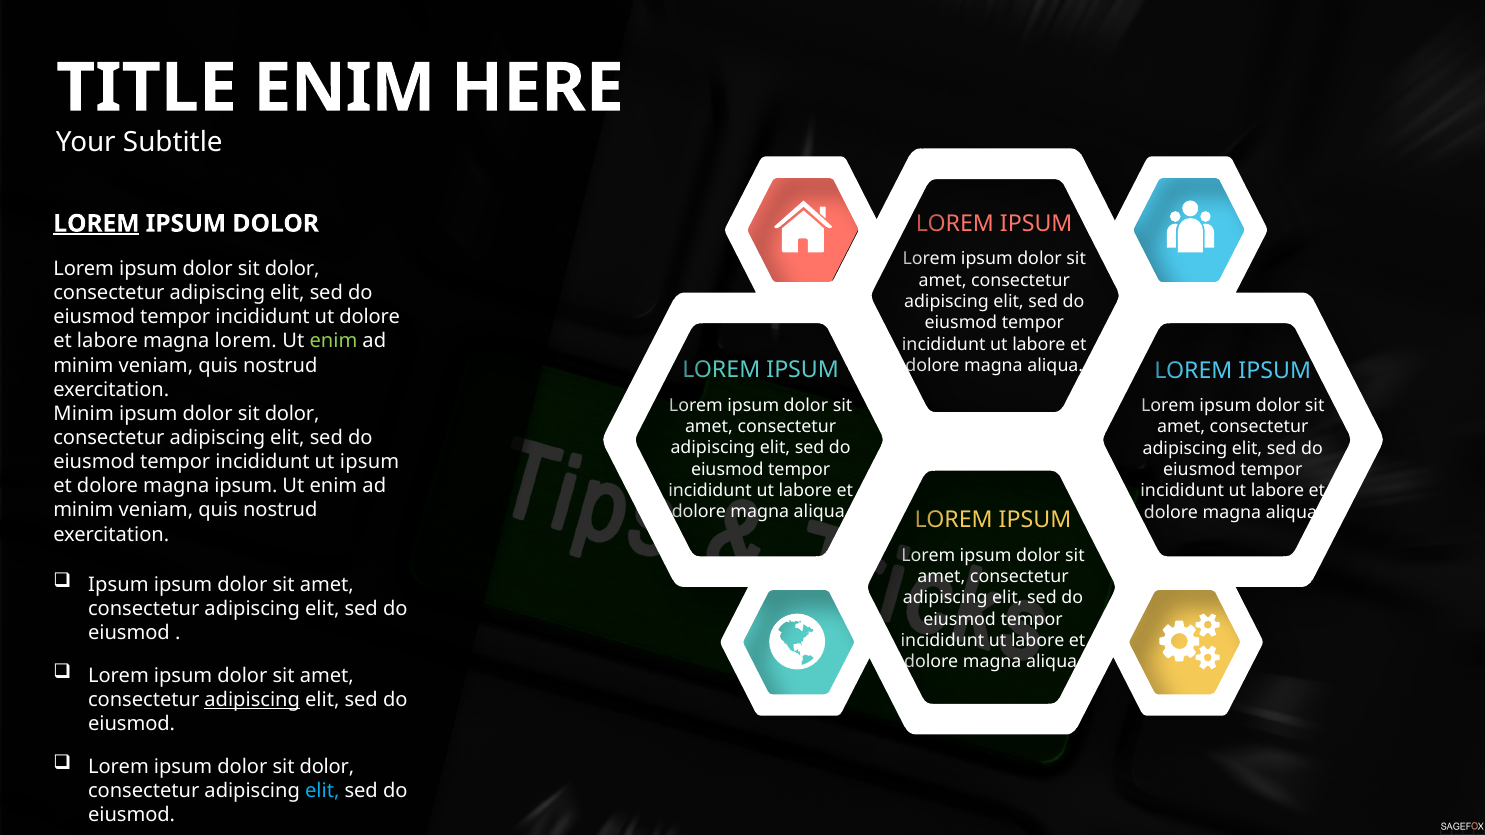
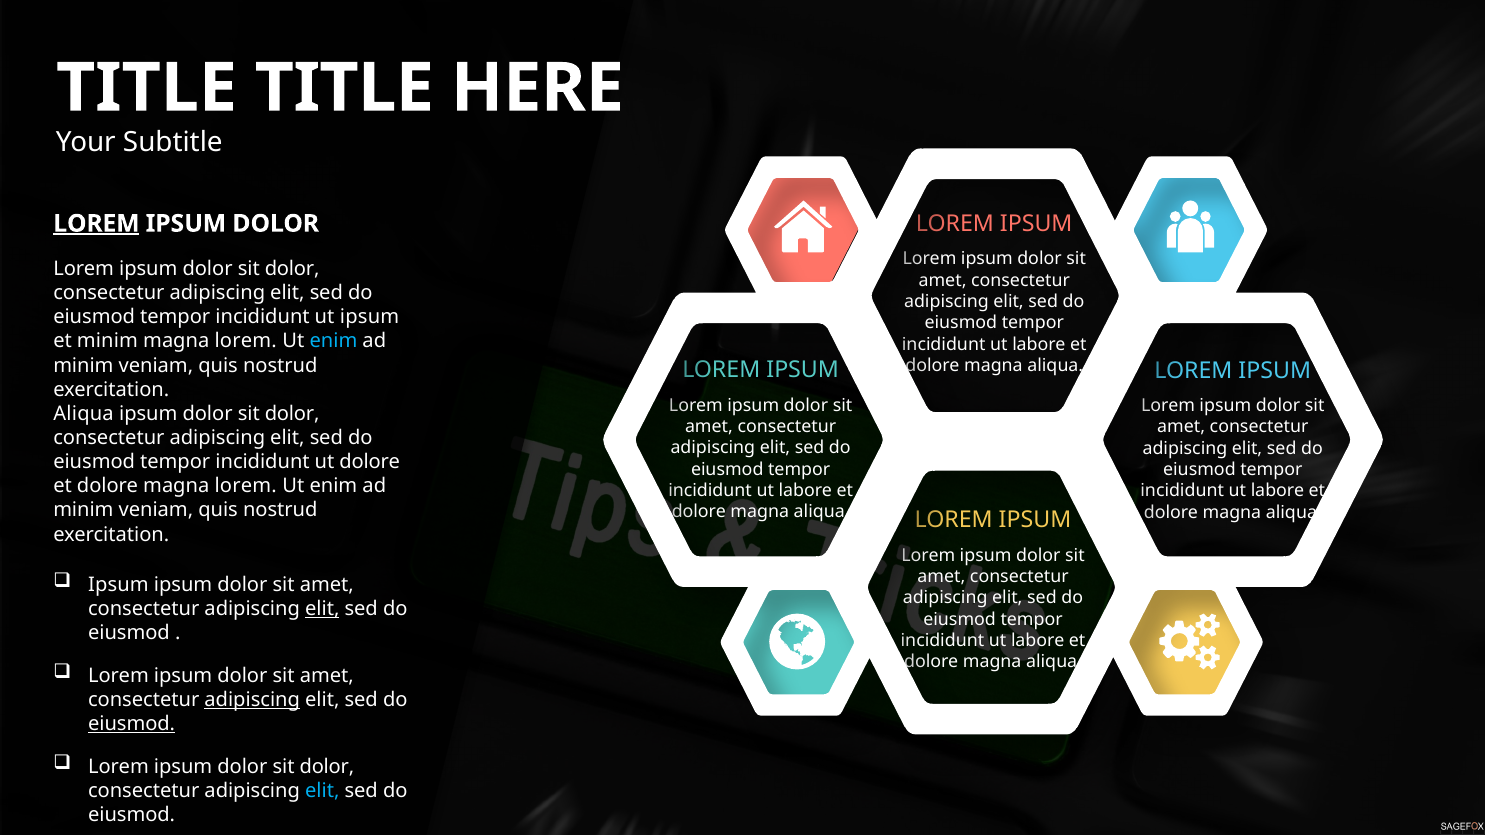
ENIM at (344, 88): ENIM -> TITLE
ut dolore: dolore -> ipsum
et labore: labore -> minim
enim at (333, 341) colour: light green -> light blue
Minim at (84, 414): Minim -> Aliqua
ut ipsum: ipsum -> dolore
dolore magna ipsum: ipsum -> lorem
elit at (322, 609) underline: none -> present
eiusmod at (132, 724) underline: none -> present
